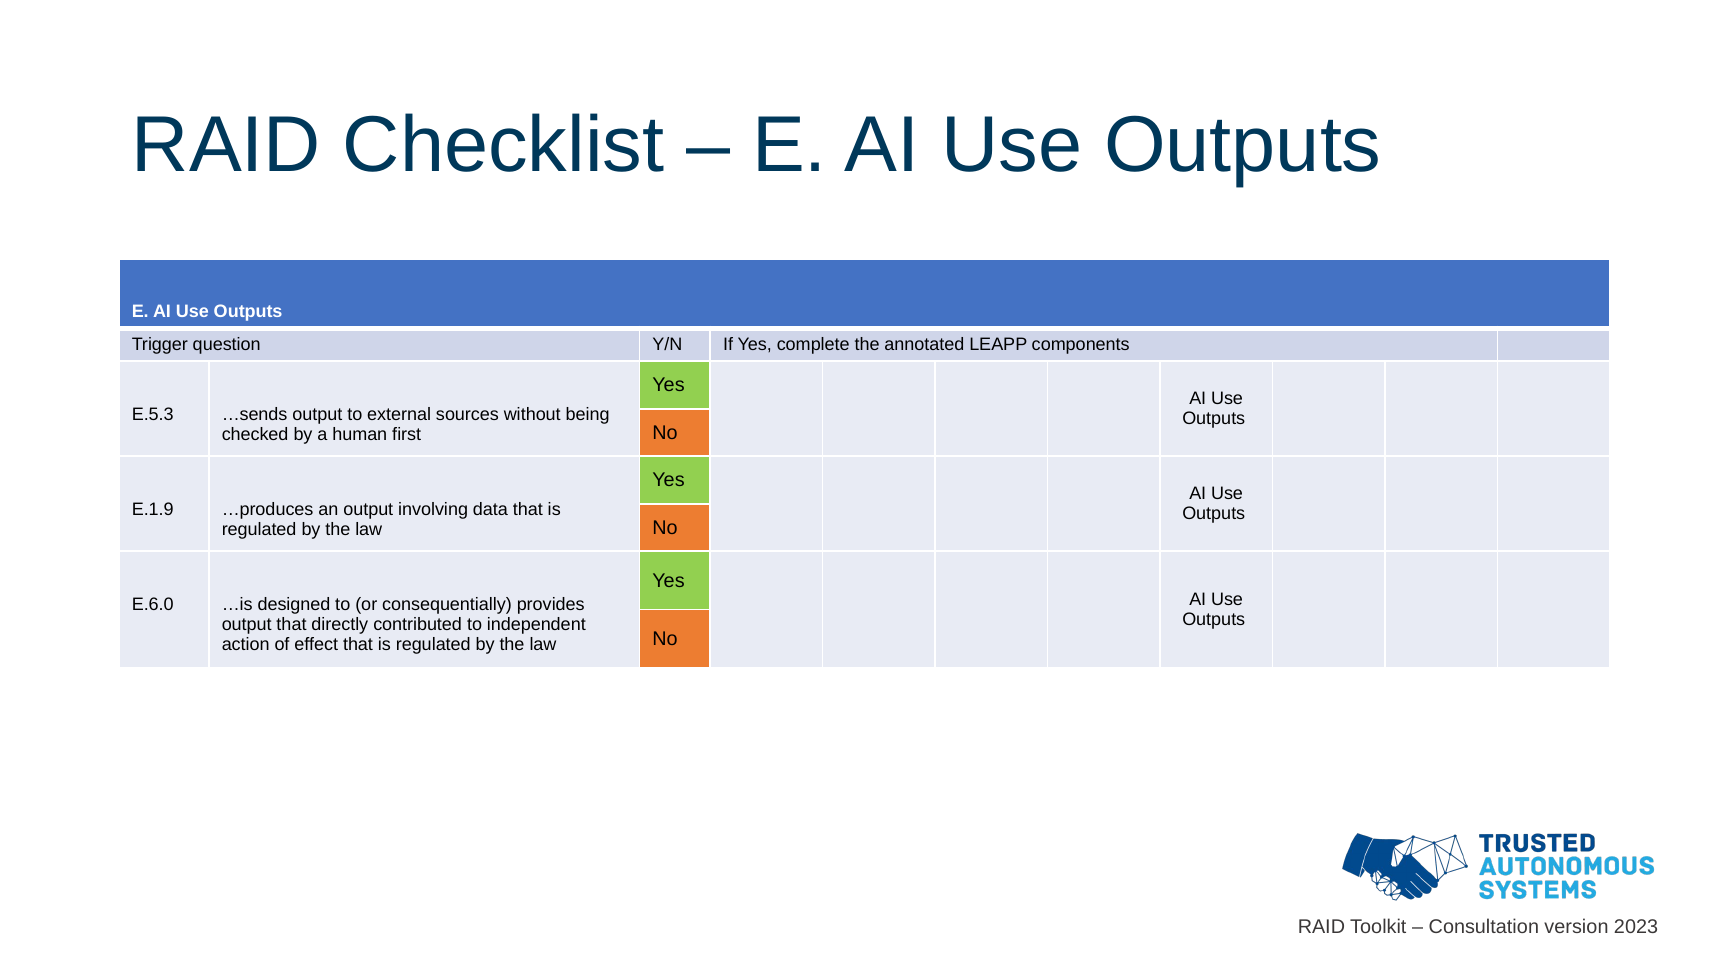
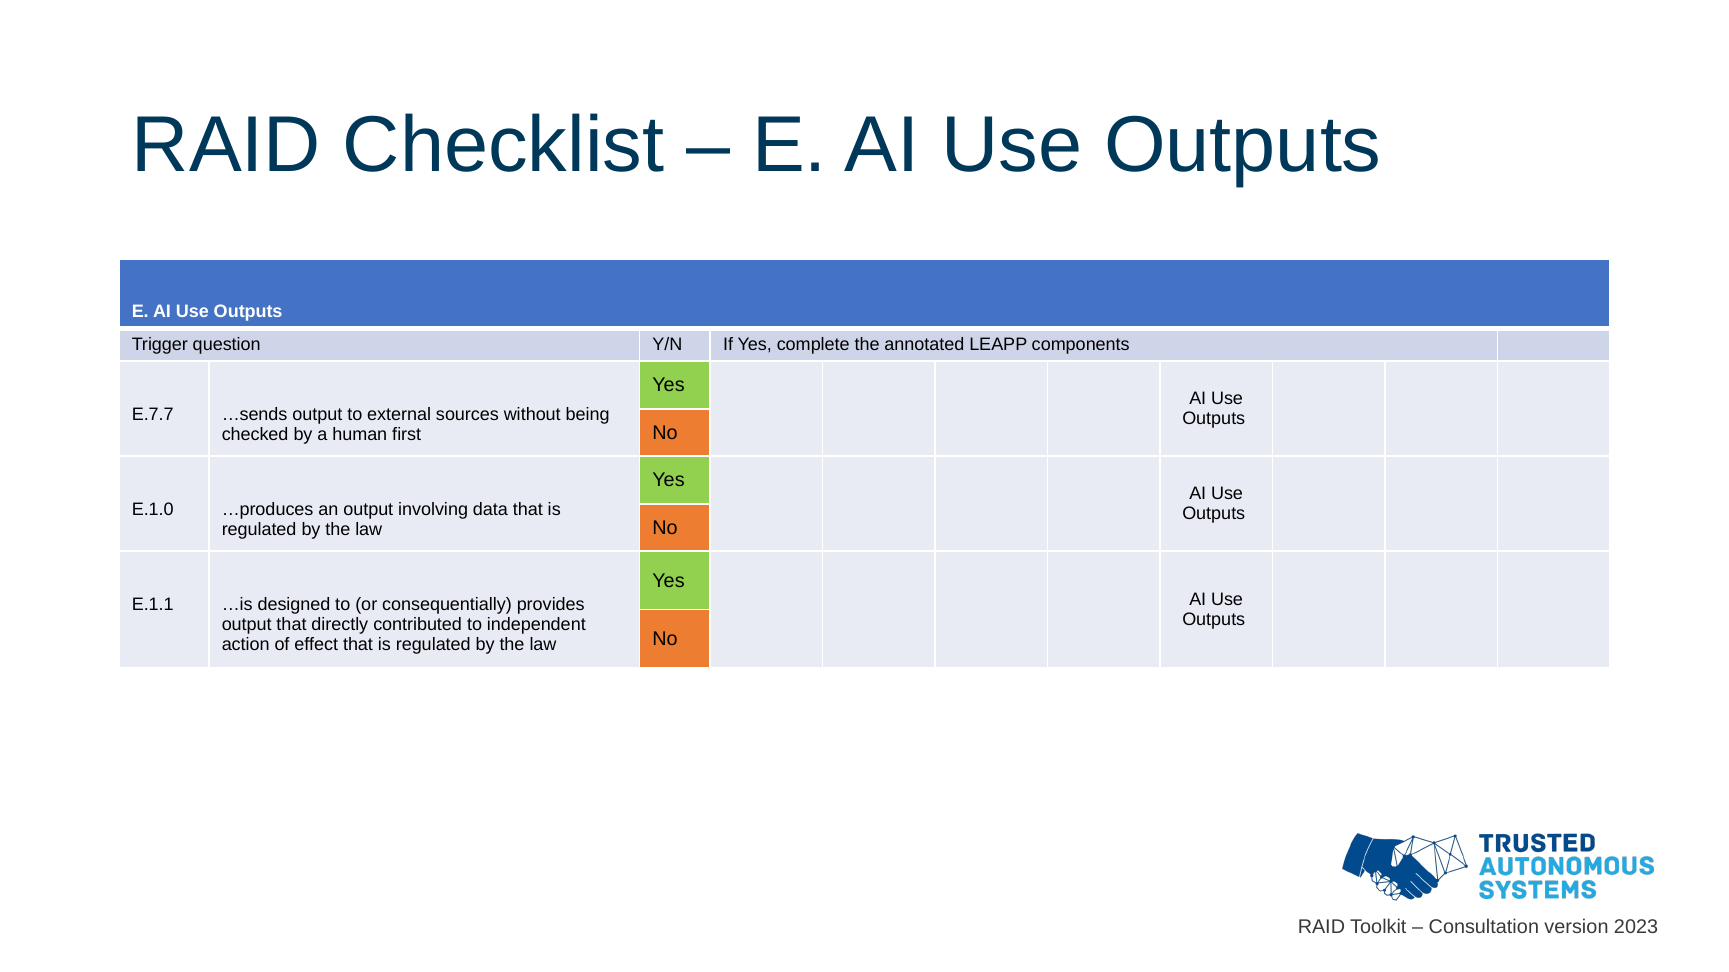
E.5.3: E.5.3 -> E.7.7
E.1.9: E.1.9 -> E.1.0
E.6.0: E.6.0 -> E.1.1
